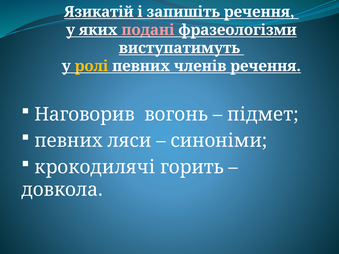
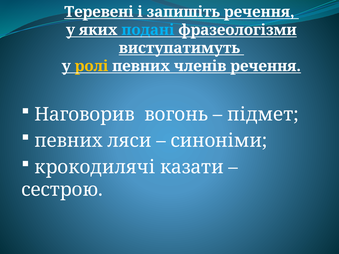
Язикатій: Язикатій -> Теревені
подані colour: pink -> light blue
горить: горить -> казати
довкола: довкола -> сестрою
